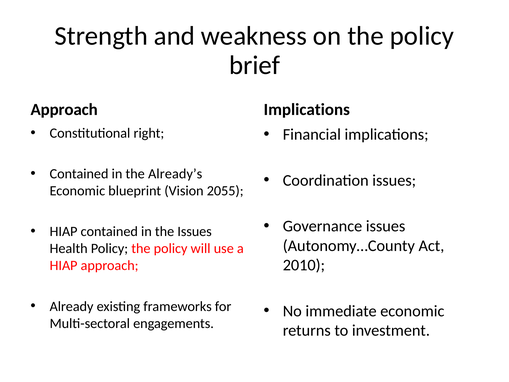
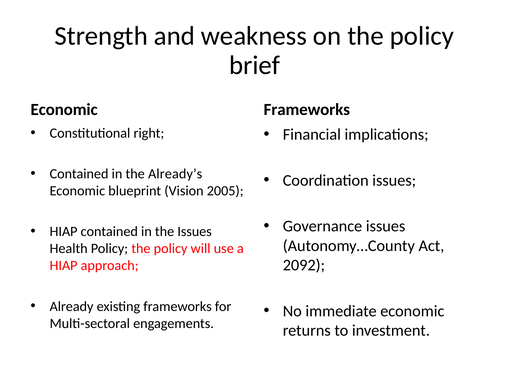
Approach at (64, 110): Approach -> Economic
Implications at (307, 110): Implications -> Frameworks
2055: 2055 -> 2005
2010: 2010 -> 2092
